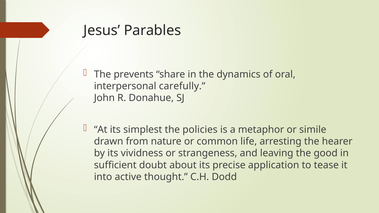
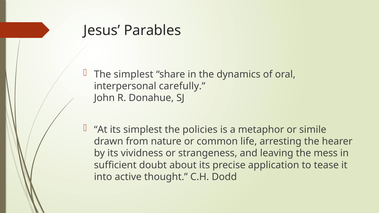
The prevents: prevents -> simplest
good: good -> mess
